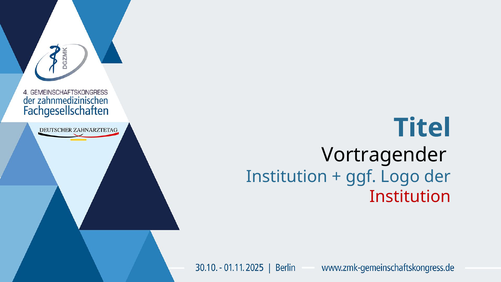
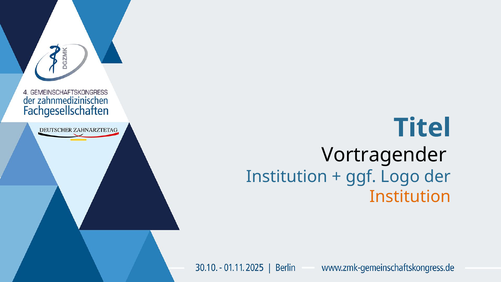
Institution at (410, 197) colour: red -> orange
